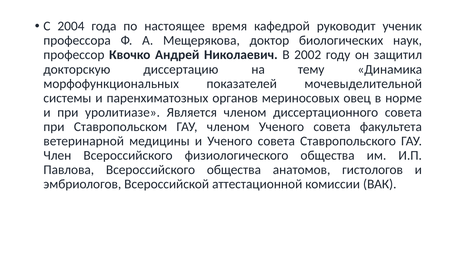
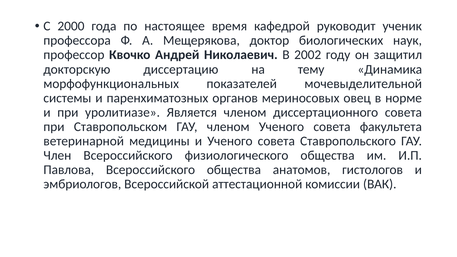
2004: 2004 -> 2000
